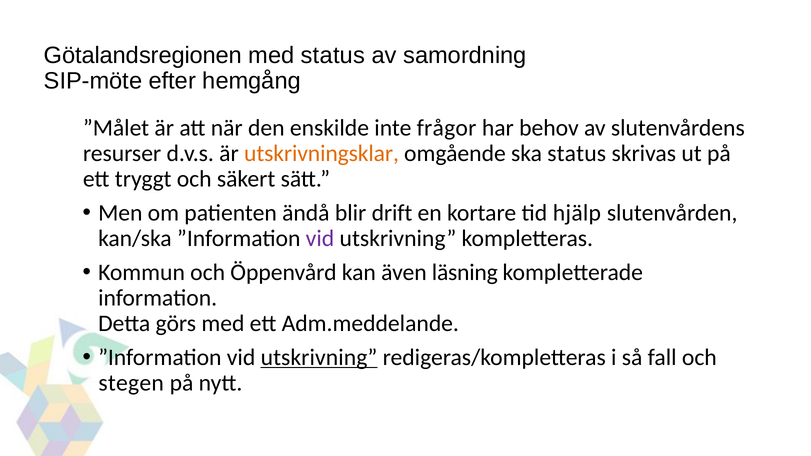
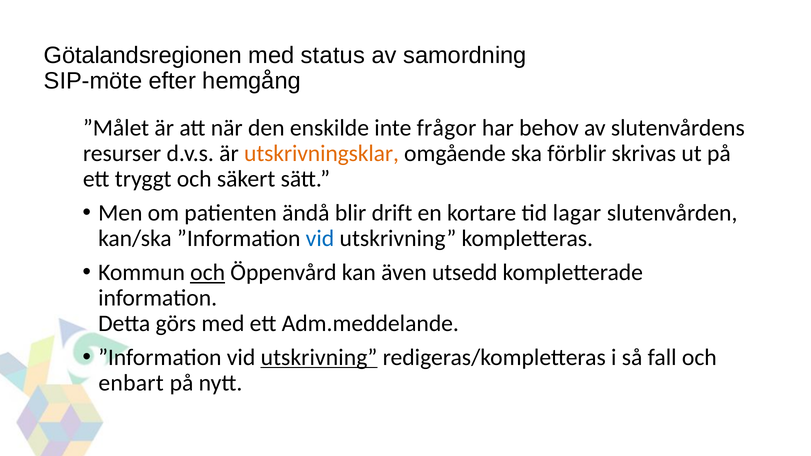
ska status: status -> förblir
hjälp: hjälp -> lagar
vid at (320, 239) colour: purple -> blue
och at (208, 273) underline: none -> present
läsning: läsning -> utsedd
stegen: stegen -> enbart
